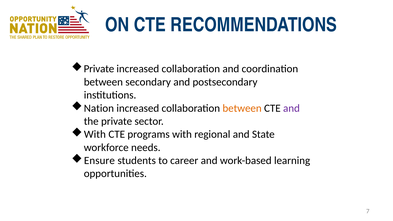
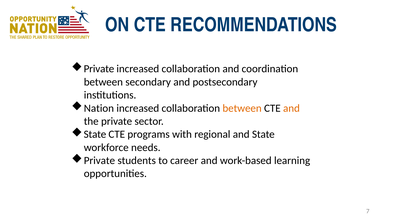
and at (291, 108) colour: purple -> orange
With at (95, 135): With -> State
Ensure at (99, 161): Ensure -> Private
